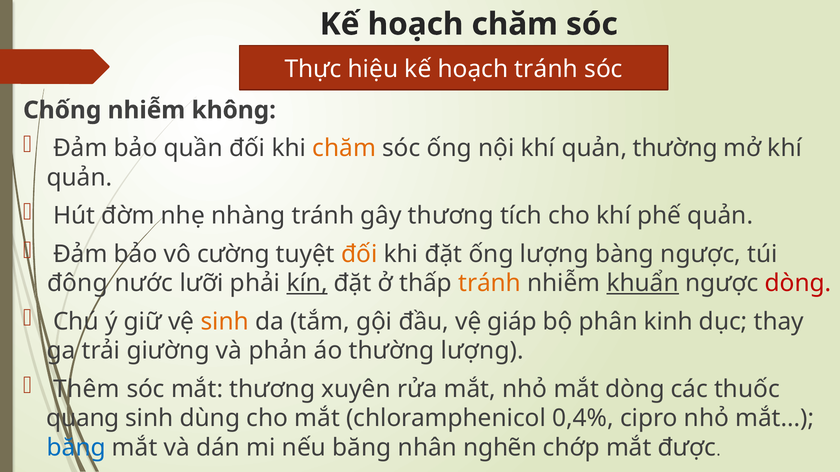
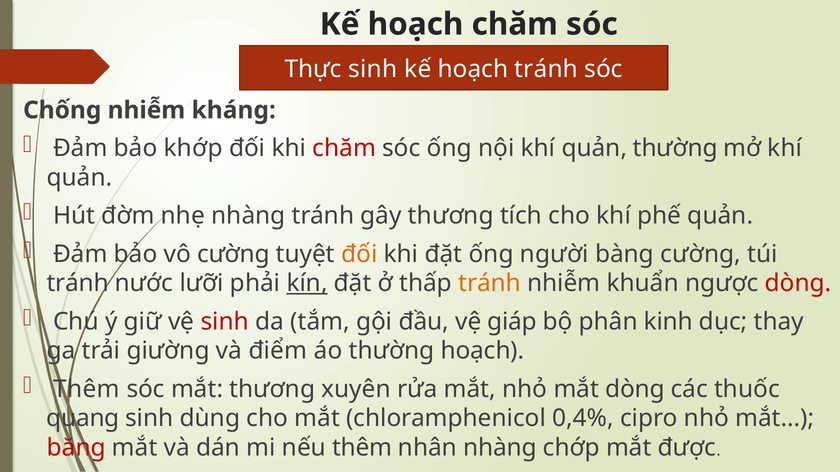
Thực hiệu: hiệu -> sinh
không: không -> kháng
quần: quần -> khớp
chăm at (344, 148) colour: orange -> red
ống lượng: lượng -> người
bàng ngược: ngược -> cường
đông at (77, 284): đông -> tránh
khuẩn underline: present -> none
sinh at (225, 322) colour: orange -> red
phản: phản -> điểm
thường lượng: lượng -> hoạch
băng at (76, 448) colour: blue -> red
nếu băng: băng -> thêm
nhân nghẽn: nghẽn -> nhàng
